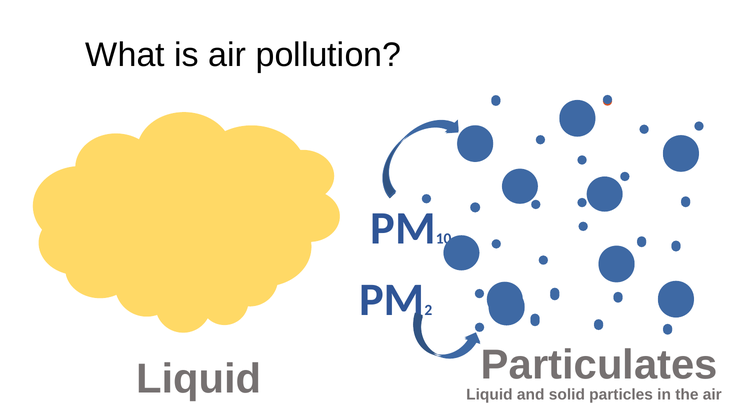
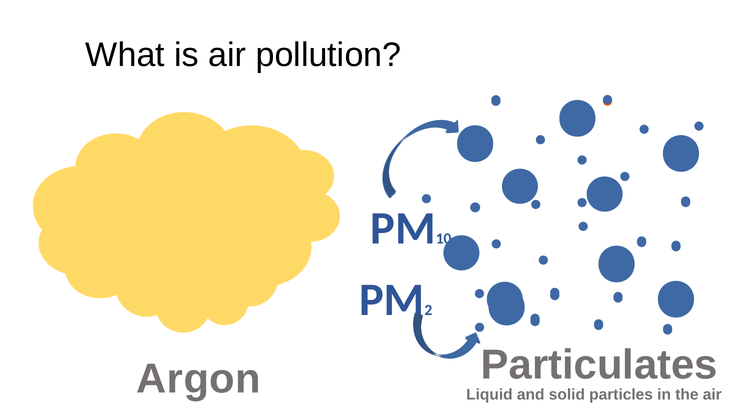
Liquid at (199, 379): Liquid -> Argon
